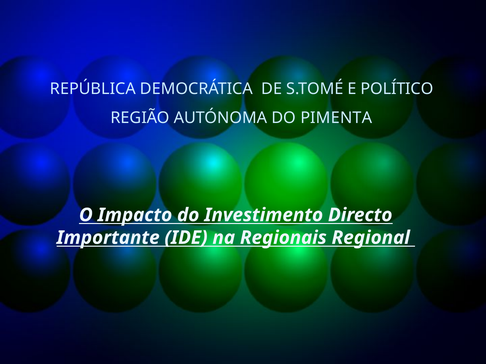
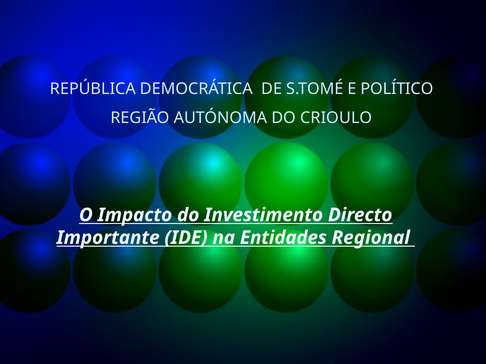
PIMENTA: PIMENTA -> CRIOULO
Regionais: Regionais -> Entidades
